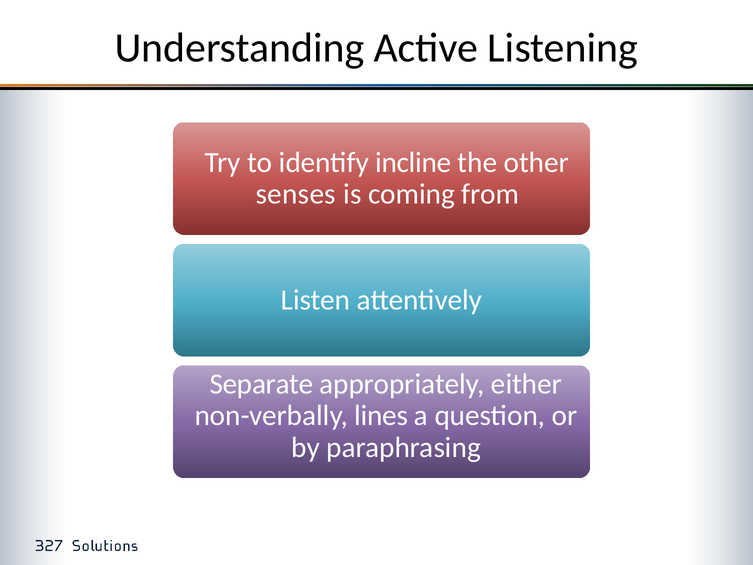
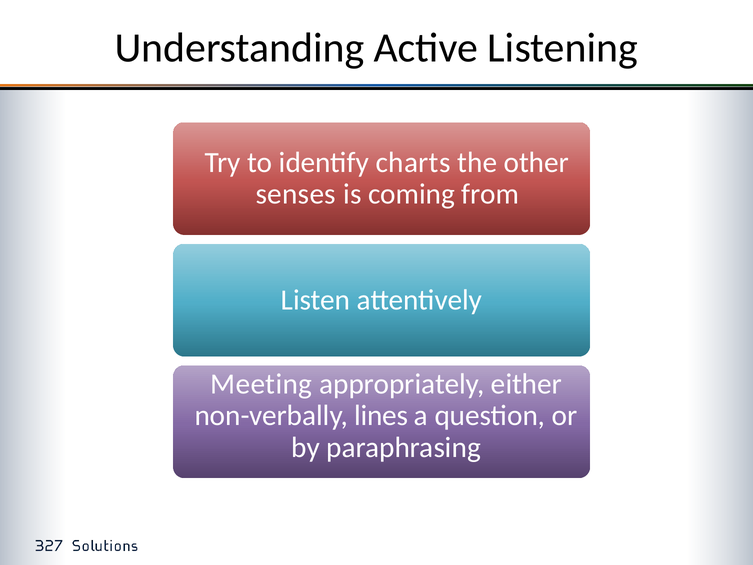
incline: incline -> charts
Separate: Separate -> Meeting
